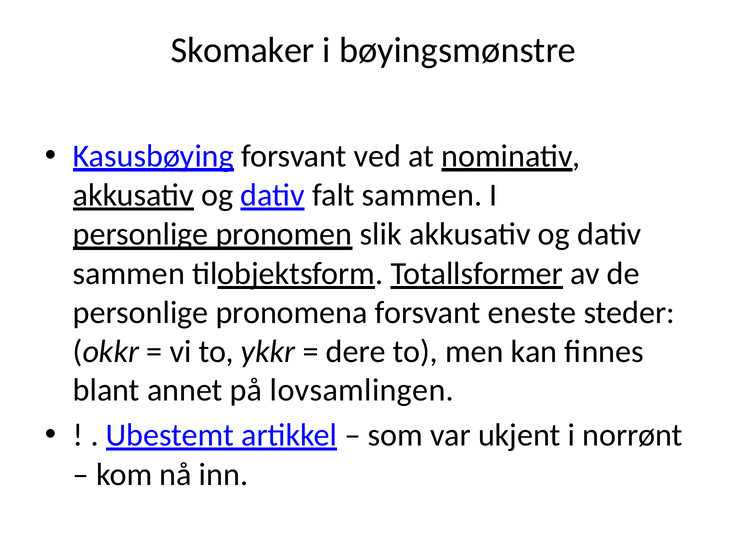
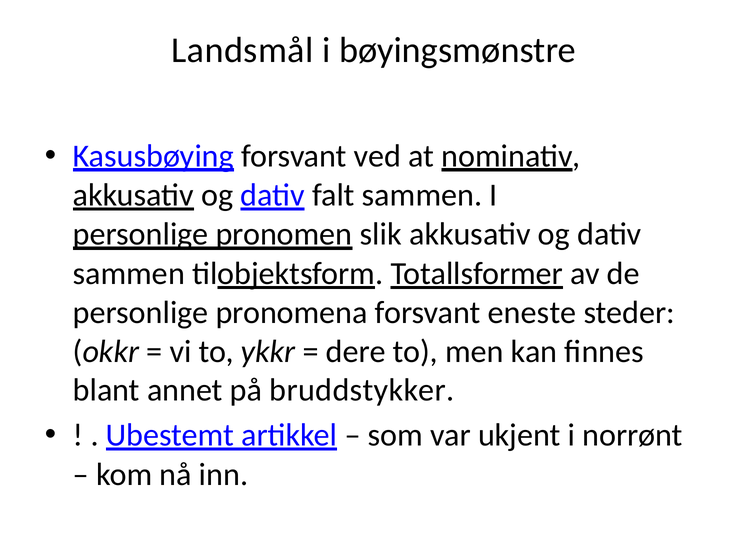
Skomaker: Skomaker -> Landsmål
lovsamlingen: lovsamlingen -> bruddstykker
